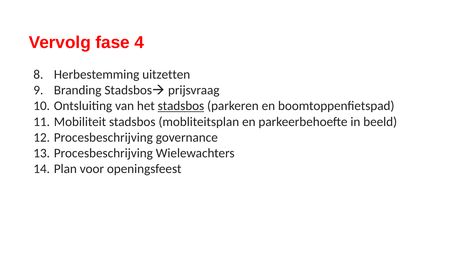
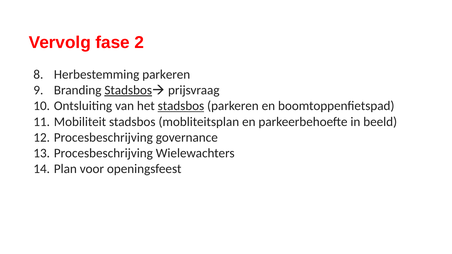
4: 4 -> 2
Herbestemming uitzetten: uitzetten -> parkeren
Stadsbos at (128, 90) underline: none -> present
